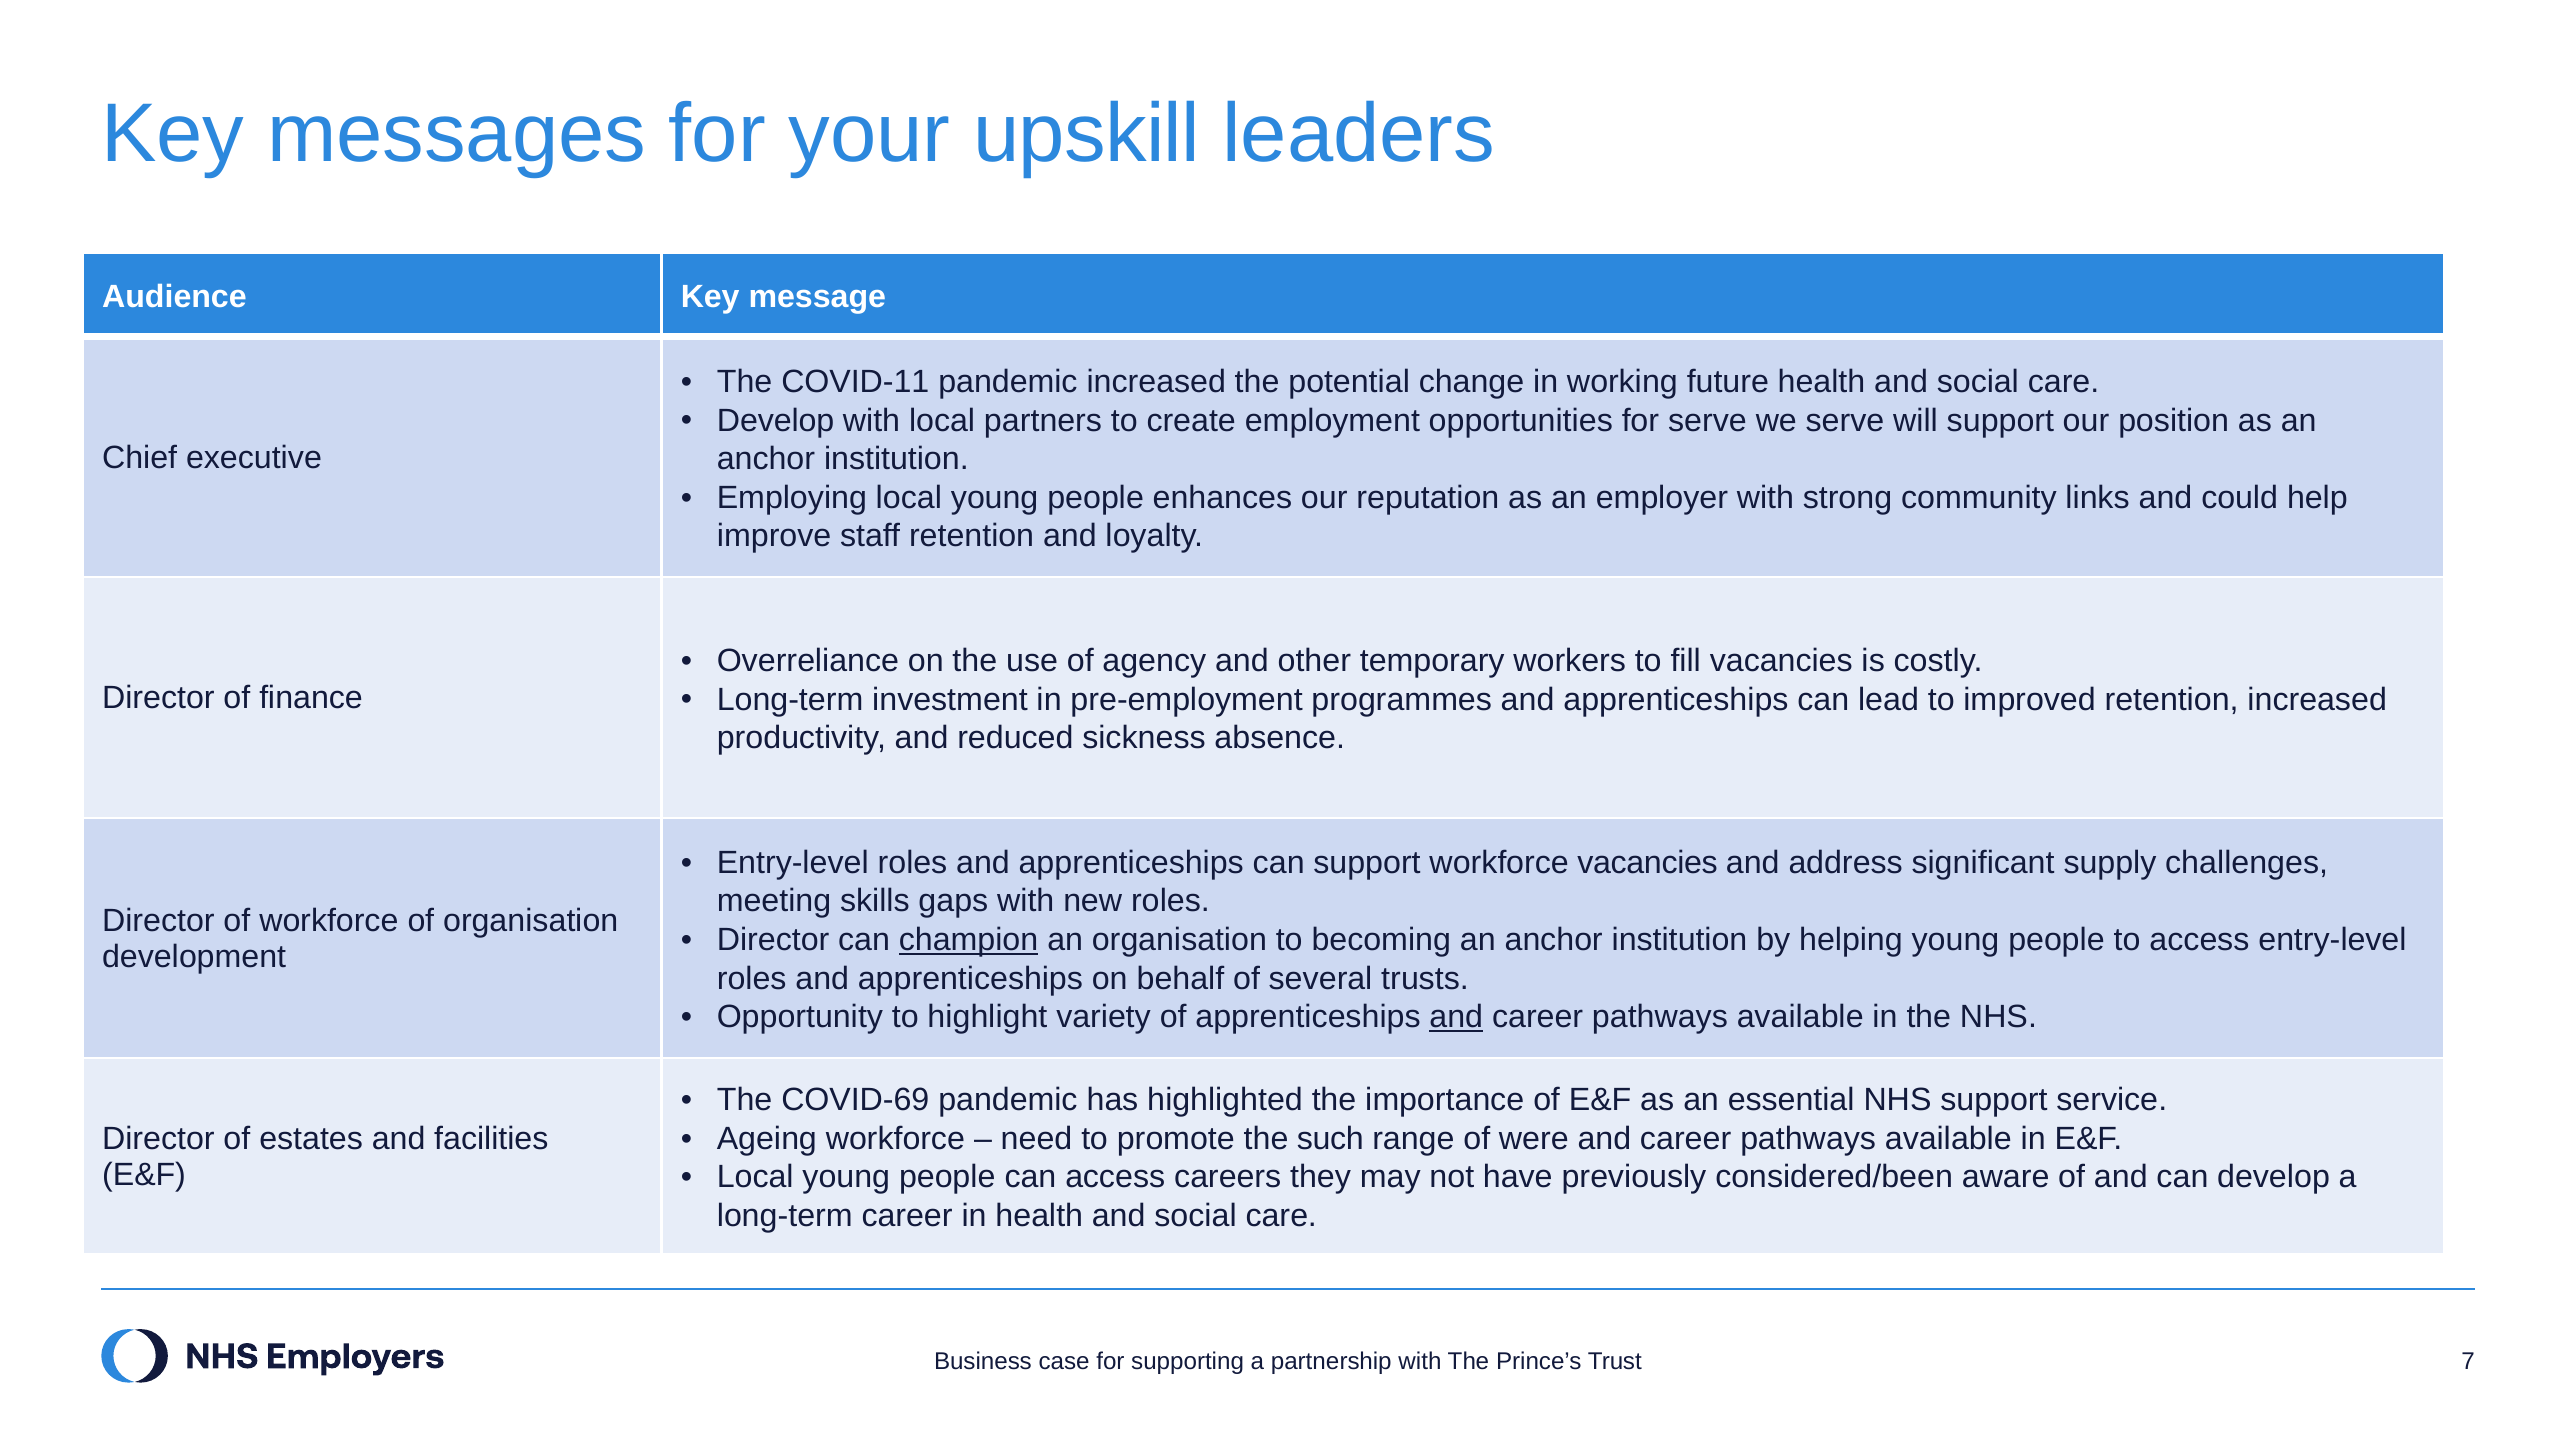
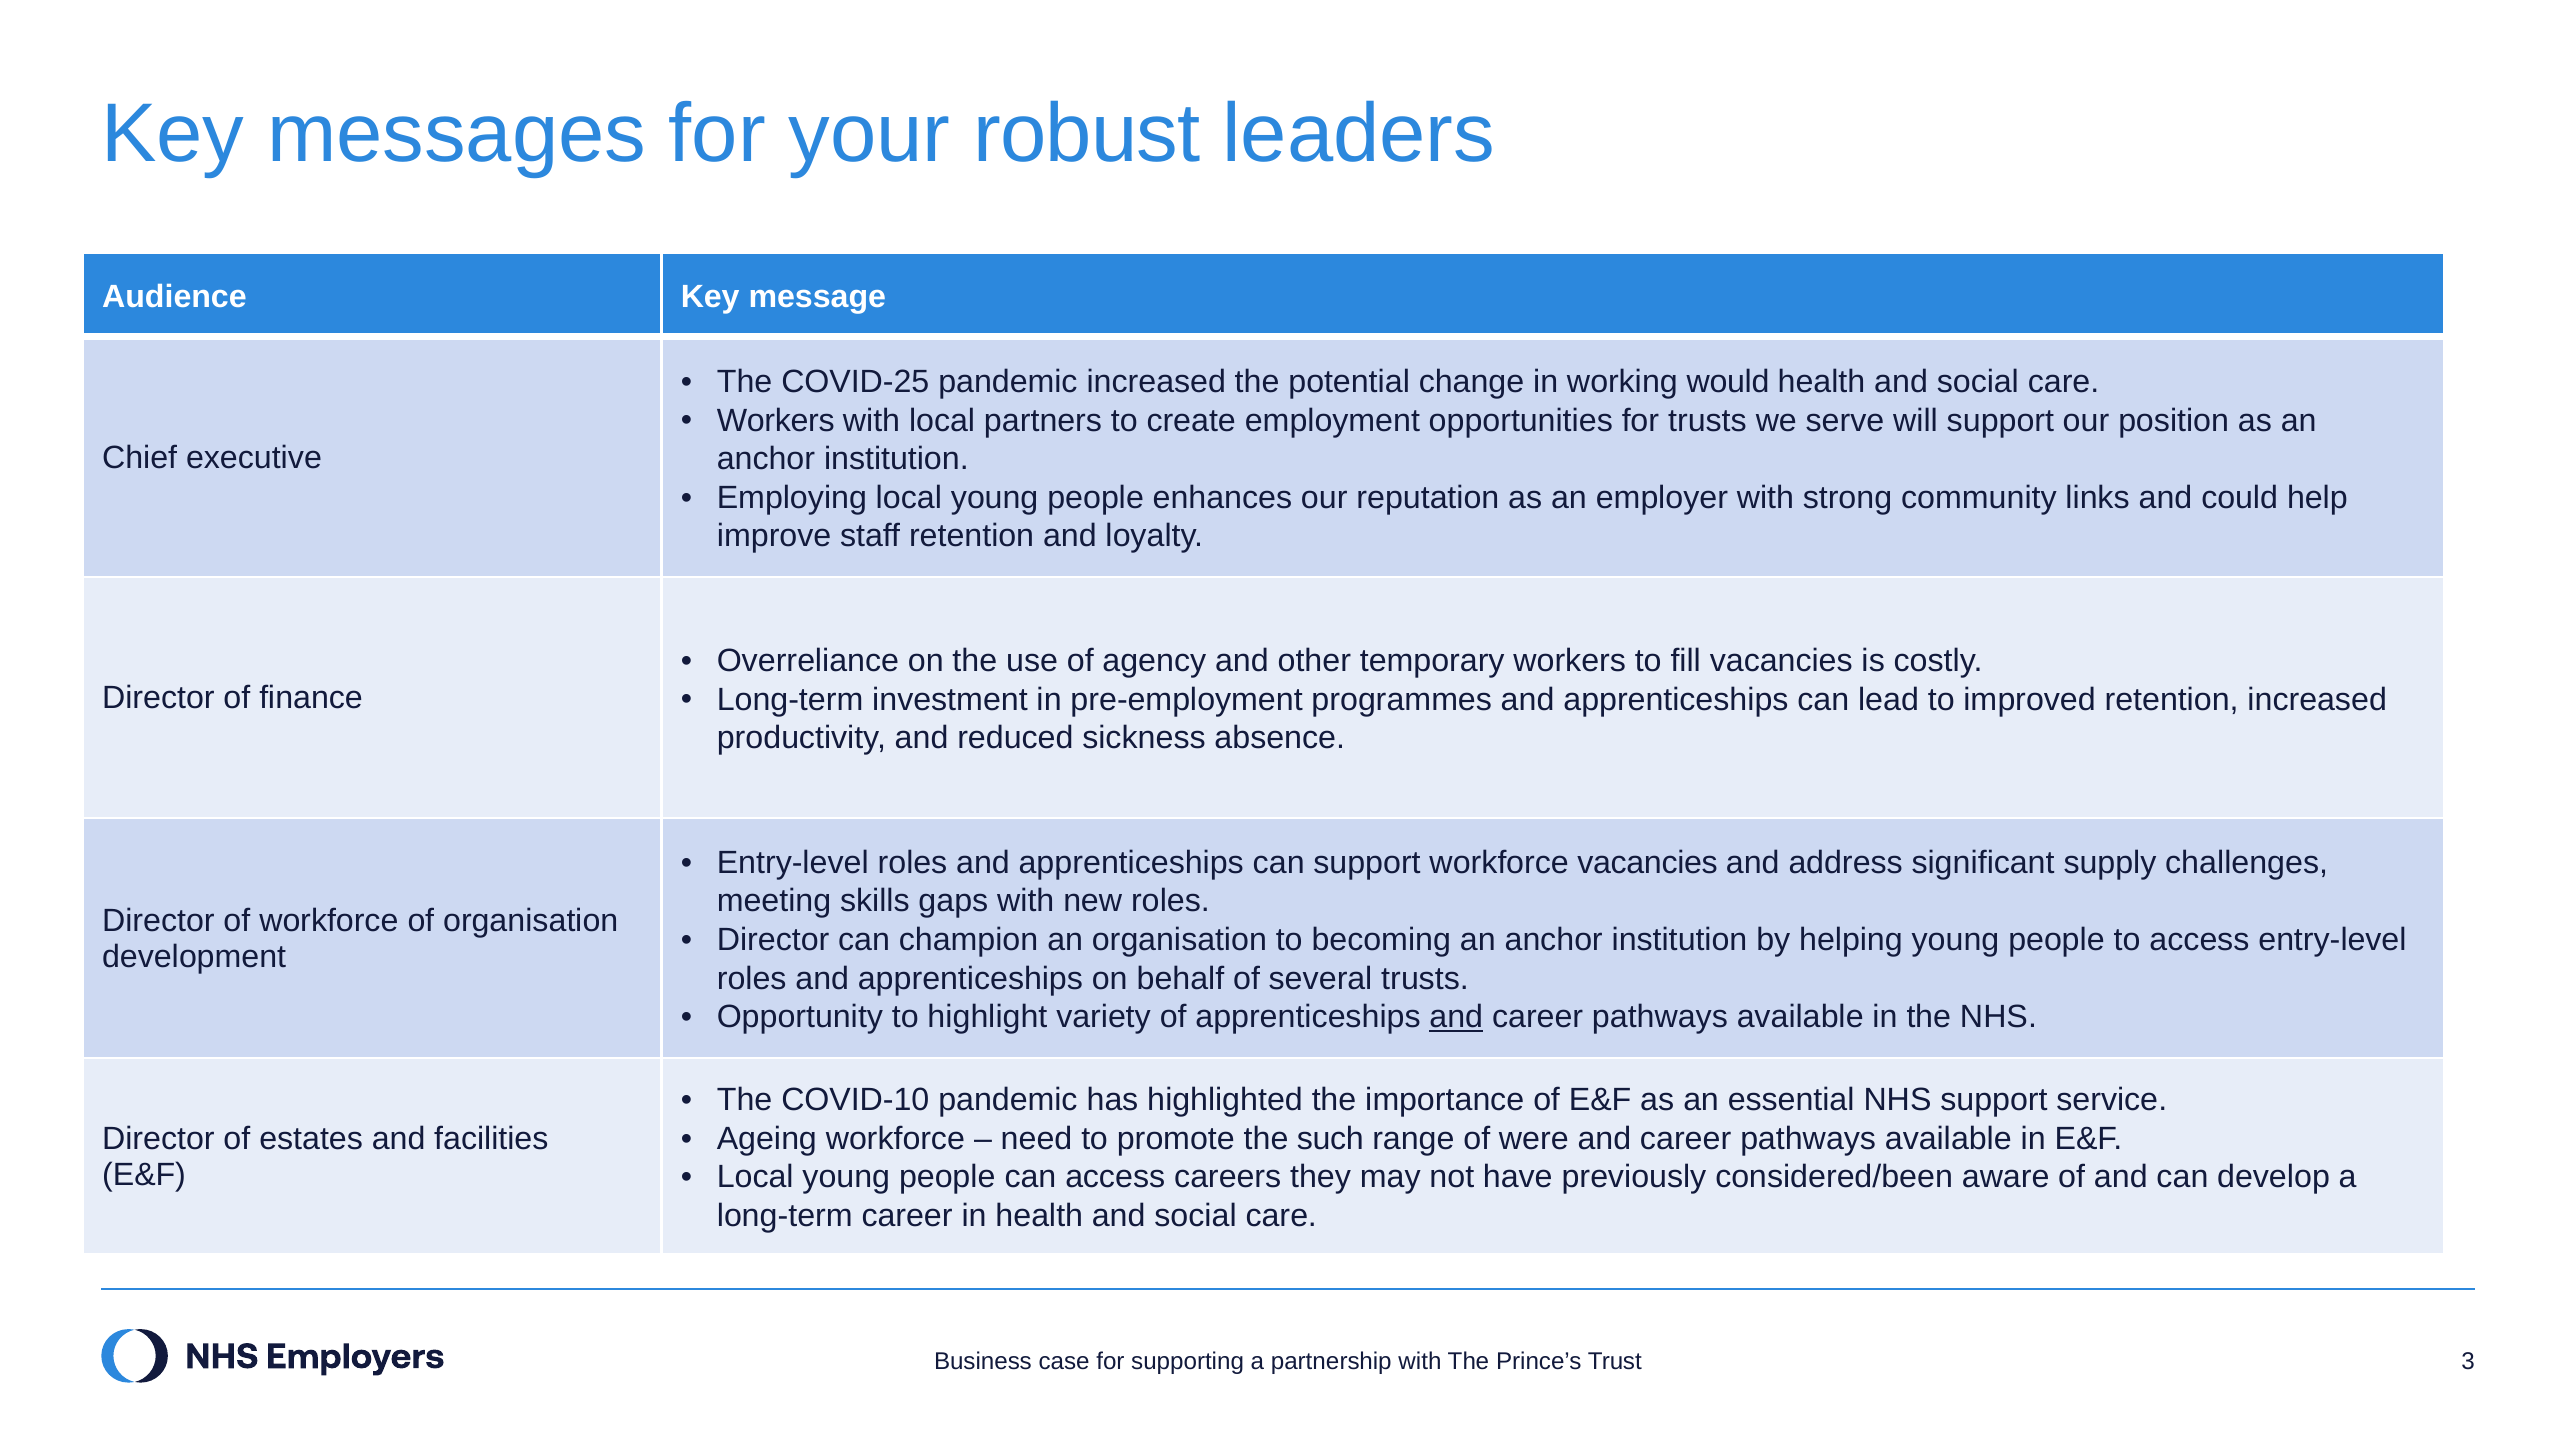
upskill: upskill -> robust
COVID-11: COVID-11 -> COVID-25
future: future -> would
Develop at (776, 420): Develop -> Workers
for serve: serve -> trusts
champion underline: present -> none
COVID-69: COVID-69 -> COVID-10
7: 7 -> 3
